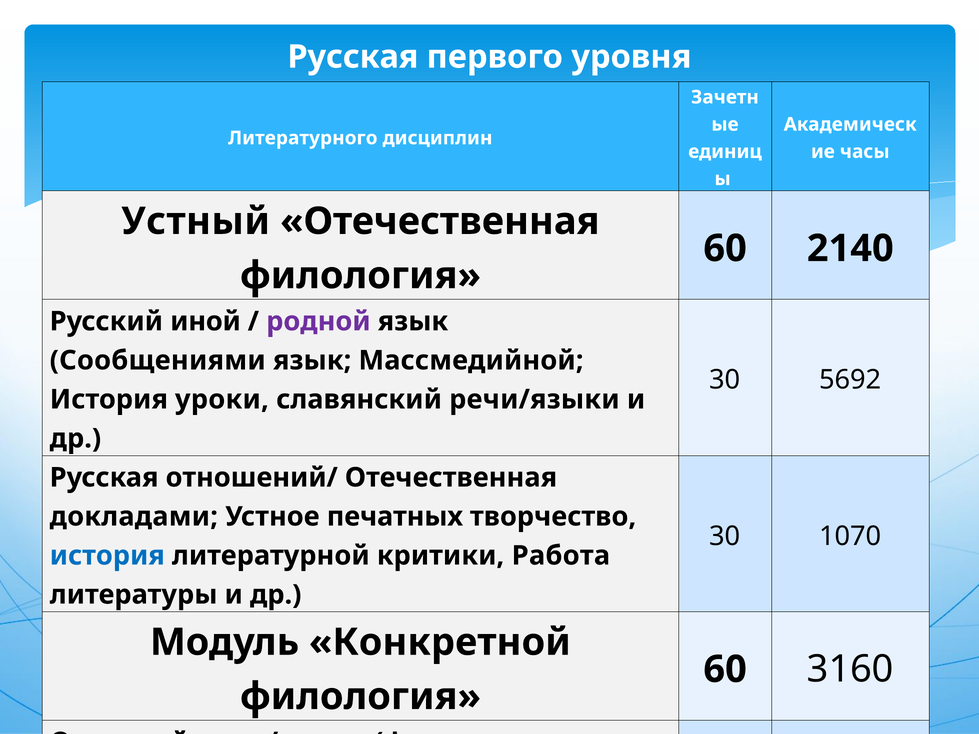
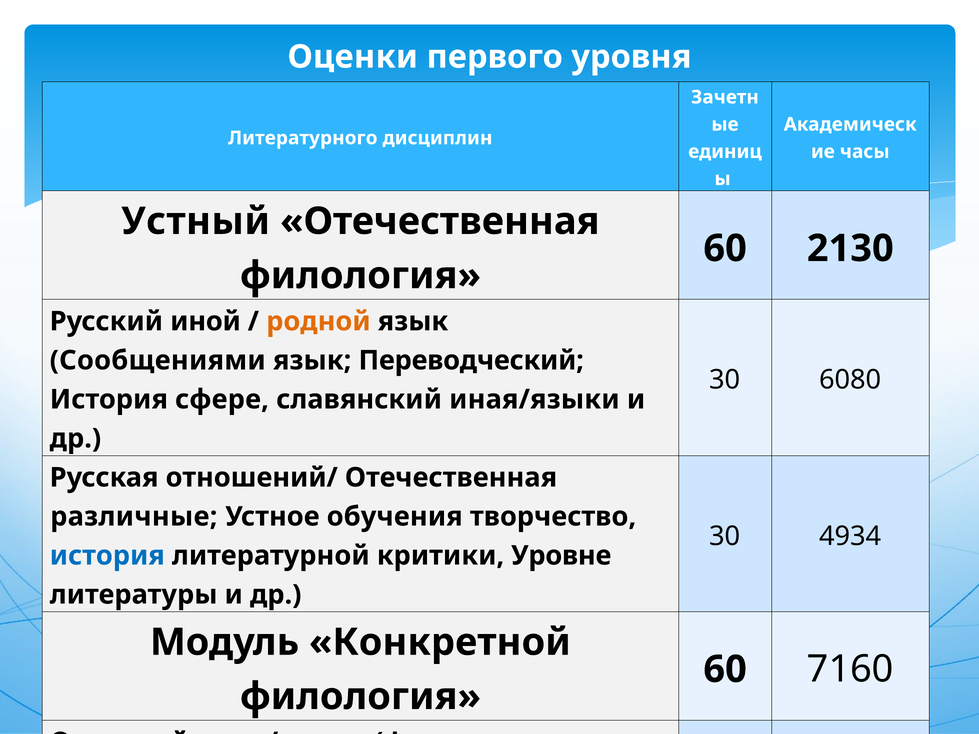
Русская at (353, 57): Русская -> Оценки
2140: 2140 -> 2130
родной colour: purple -> orange
Массмедийной: Массмедийной -> Переводческий
5692: 5692 -> 6080
уроки: уроки -> сфере
речи/языки: речи/языки -> иная/языки
докладами: докладами -> различные
печатных: печатных -> обучения
1070: 1070 -> 4934
Работа: Работа -> Уровне
3160: 3160 -> 7160
